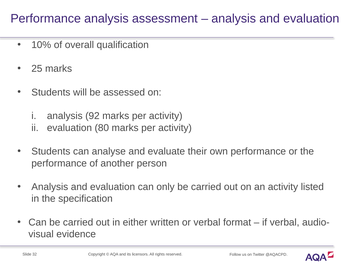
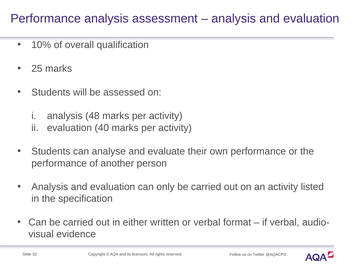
92: 92 -> 48
80: 80 -> 40
